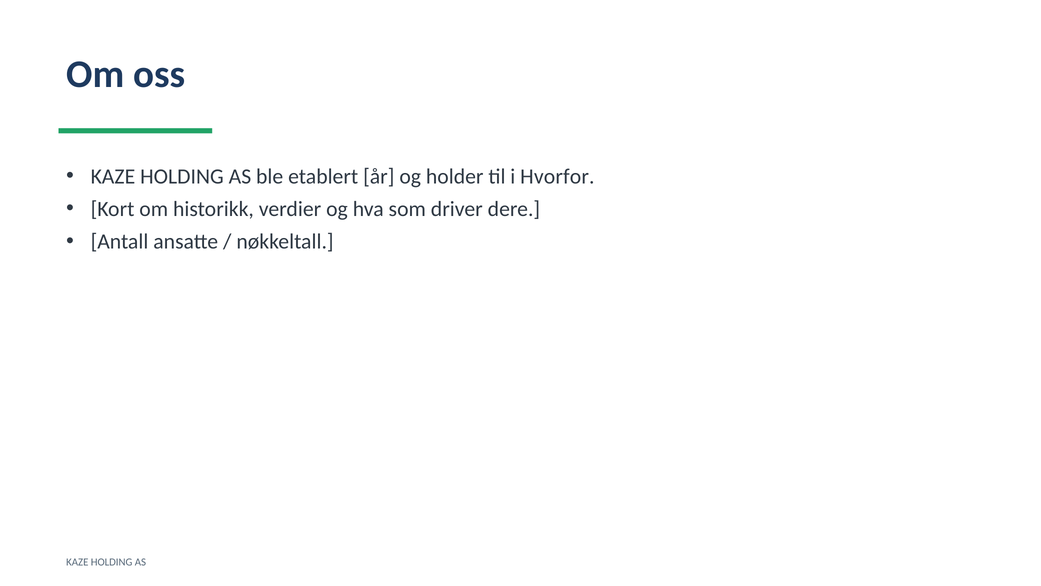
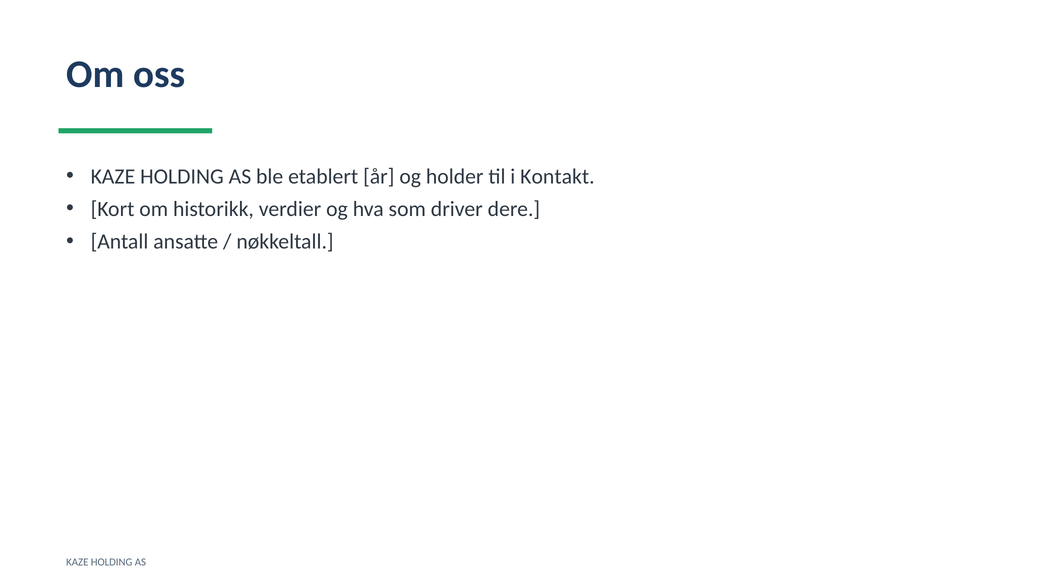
Hvorfor: Hvorfor -> Kontakt
